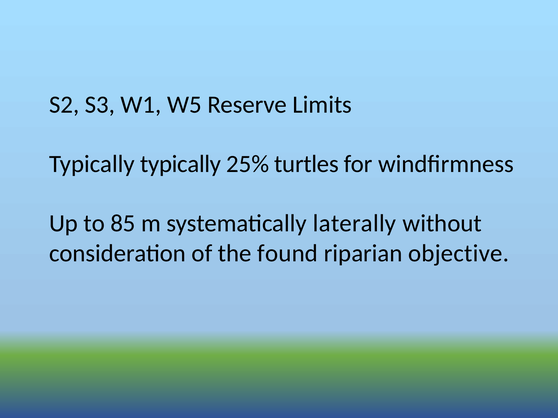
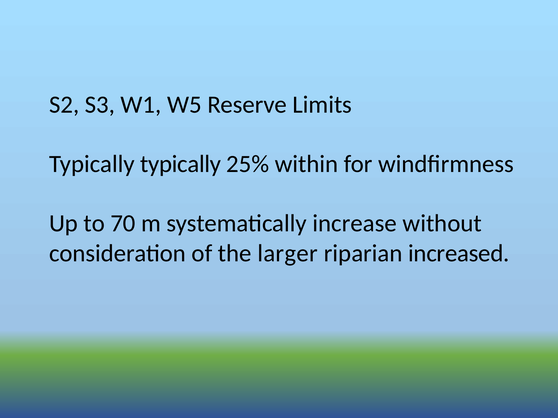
turtles: turtles -> within
85: 85 -> 70
laterally: laterally -> increase
found: found -> larger
objective: objective -> increased
